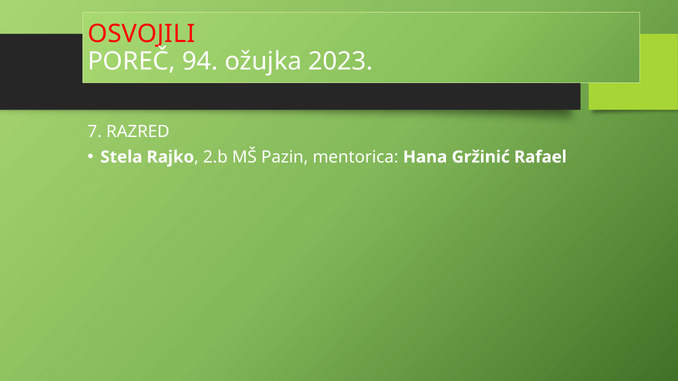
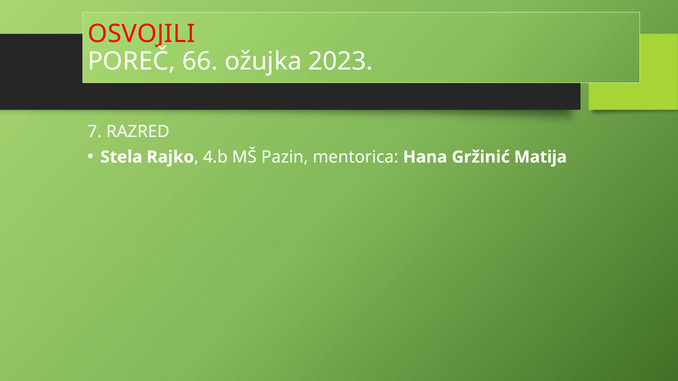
94: 94 -> 66
2.b: 2.b -> 4.b
Rafael: Rafael -> Matija
